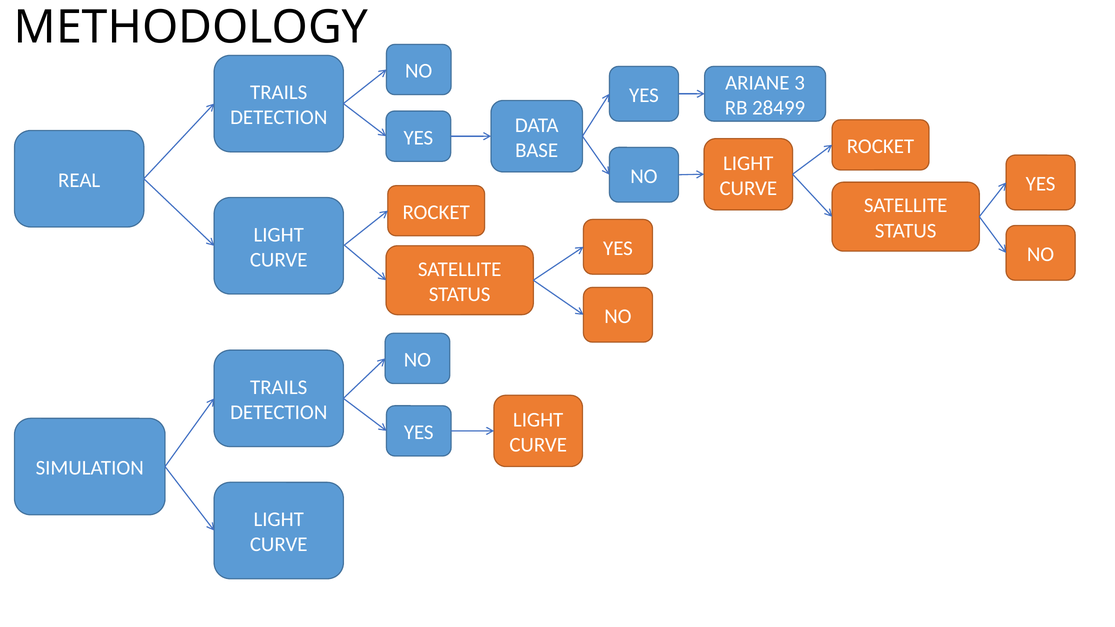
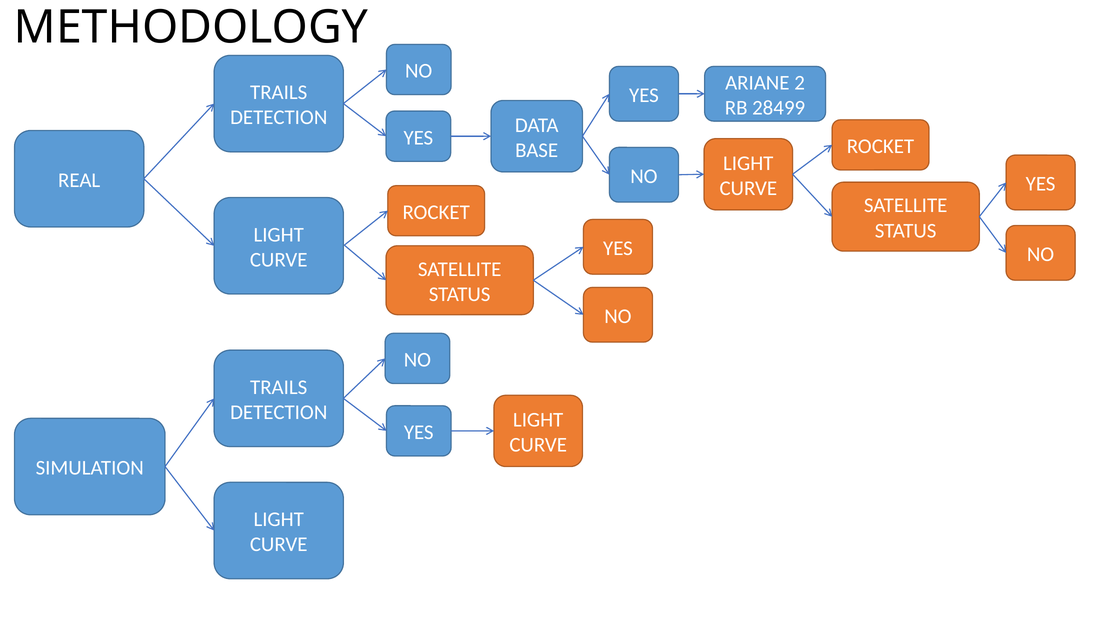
3: 3 -> 2
